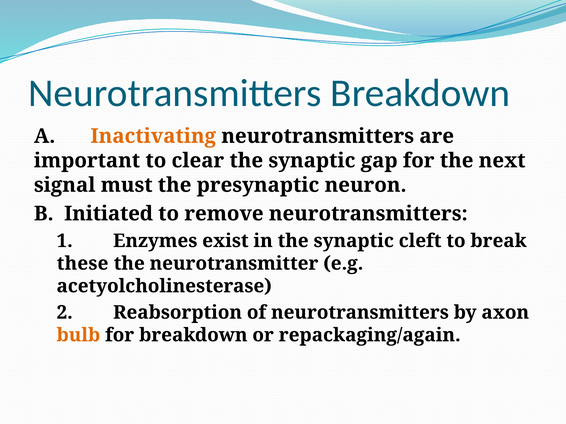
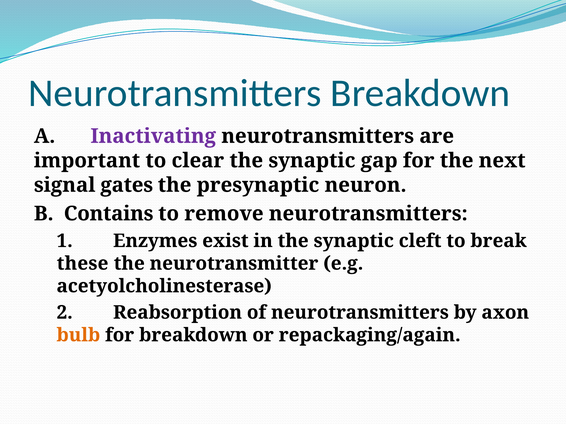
Inactivating colour: orange -> purple
must: must -> gates
Initiated: Initiated -> Contains
